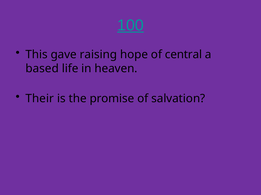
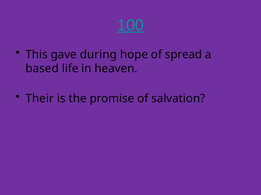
raising: raising -> during
central: central -> spread
